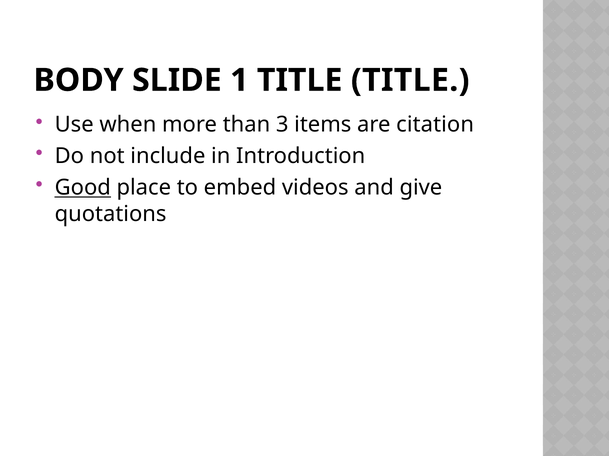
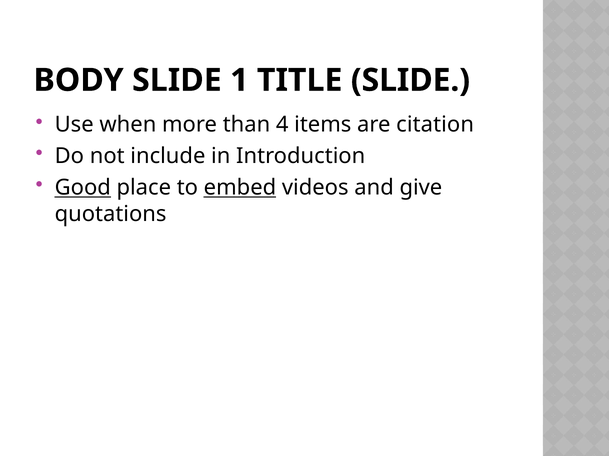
TITLE TITLE: TITLE -> SLIDE
3: 3 -> 4
embed underline: none -> present
